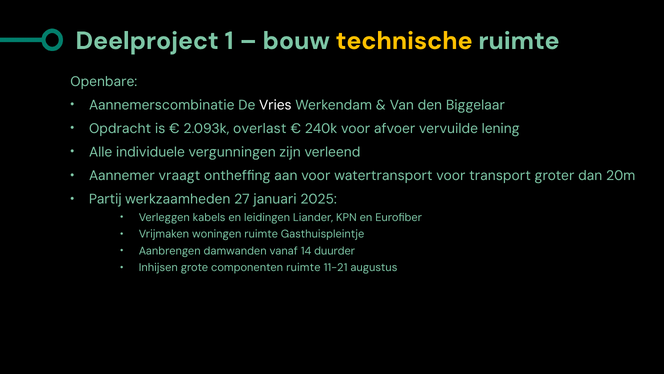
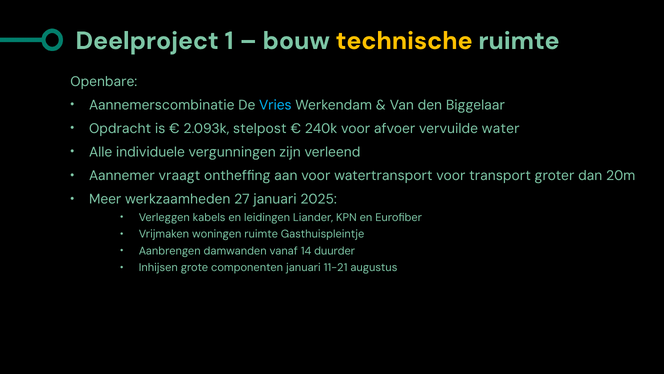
Vries colour: white -> light blue
overlast: overlast -> stelpost
lening: lening -> water
Partij: Partij -> Meer
componenten ruimte: ruimte -> januari
